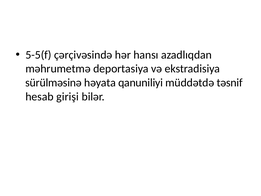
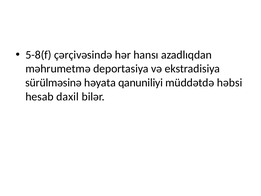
5-5(f: 5-5(f -> 5-8(f
təsnif: təsnif -> həbsi
girişi: girişi -> daxil
